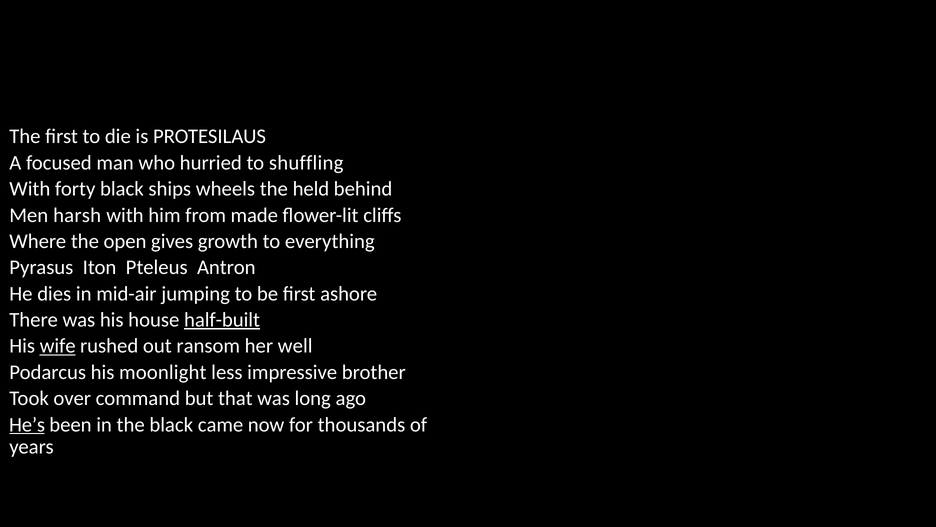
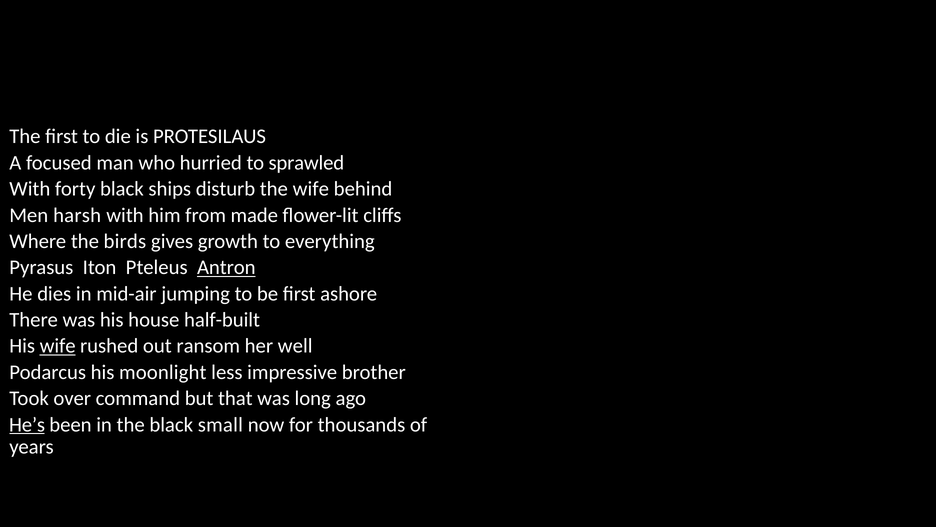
shuffling: shuffling -> sprawled
wheels: wheels -> disturb
the held: held -> wife
open: open -> birds
Antron underline: none -> present
half-built underline: present -> none
came: came -> small
